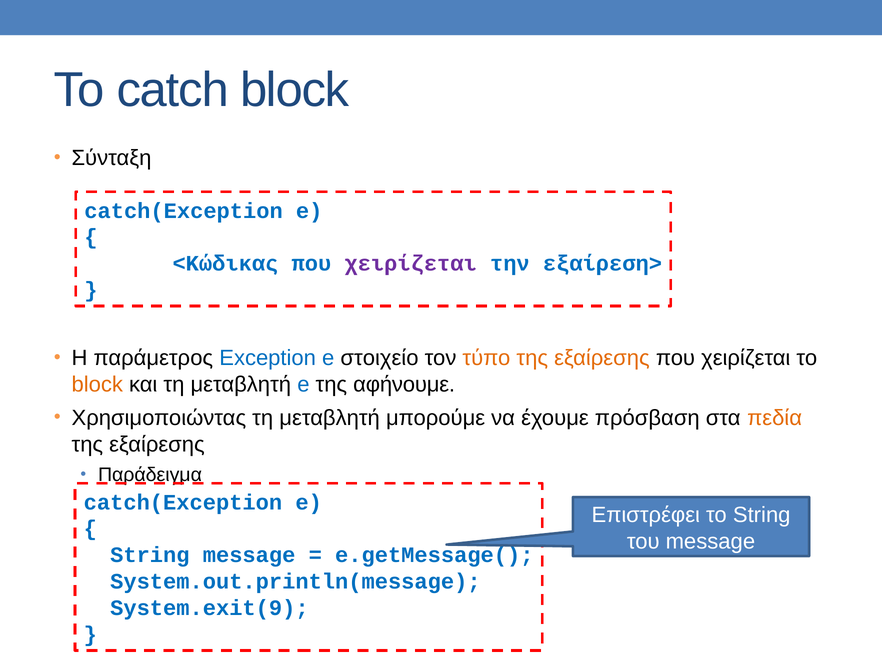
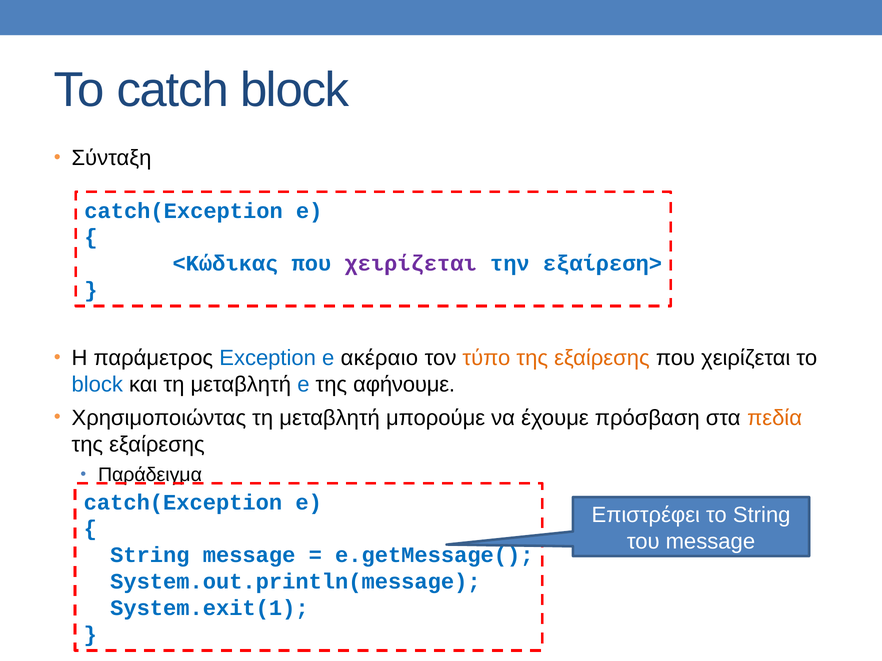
στοιχείο: στοιχείο -> ακέραιο
block at (97, 385) colour: orange -> blue
System.exit(9: System.exit(9 -> System.exit(1
